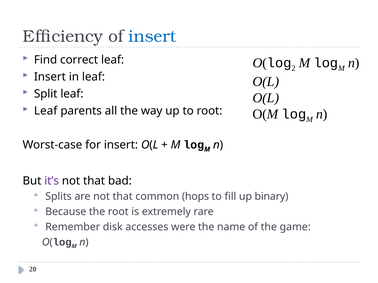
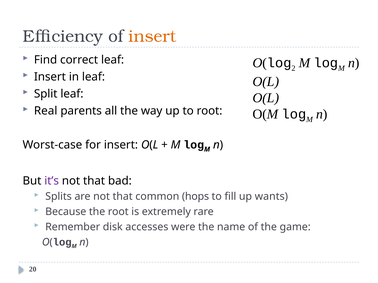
insert at (152, 36) colour: blue -> orange
Leaf at (46, 111): Leaf -> Real
binary: binary -> wants
